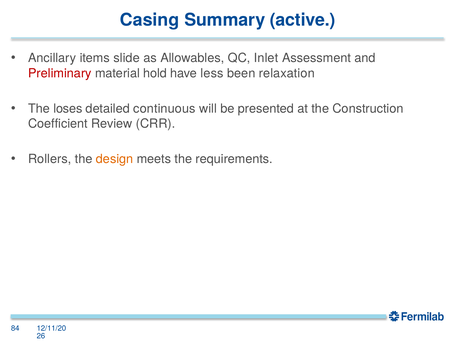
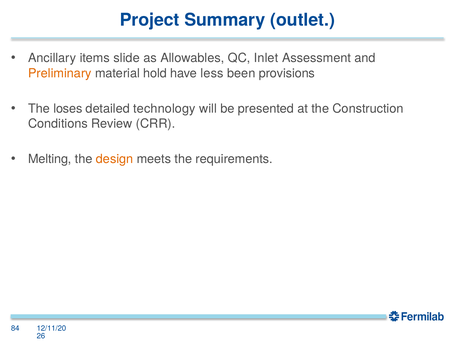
Casing: Casing -> Project
active: active -> outlet
Preliminary colour: red -> orange
relaxation: relaxation -> provisions
continuous: continuous -> technology
Coefficient: Coefficient -> Conditions
Rollers: Rollers -> Melting
